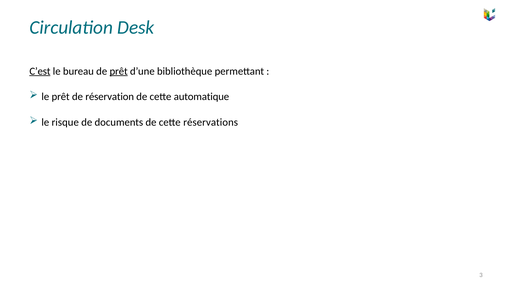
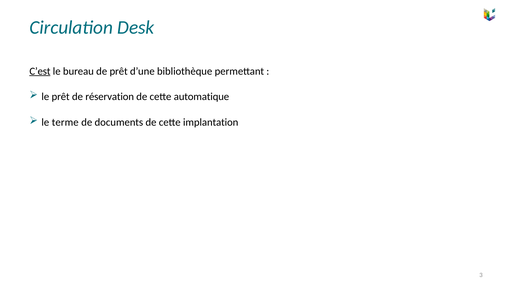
prêt at (119, 71) underline: present -> none
risque: risque -> terme
réservations: réservations -> implantation
